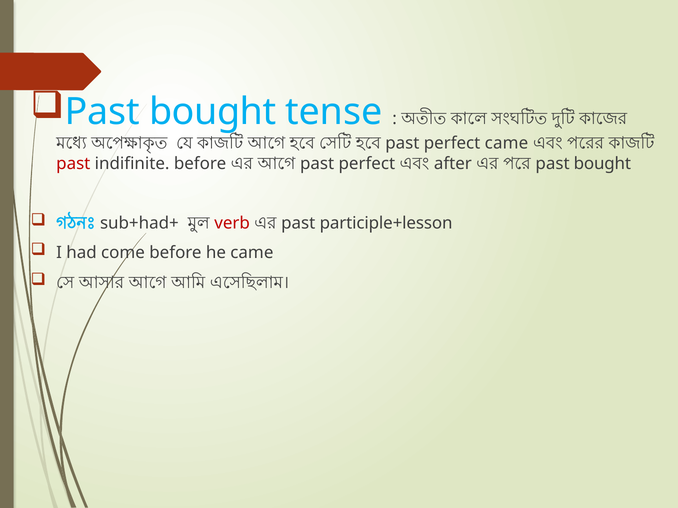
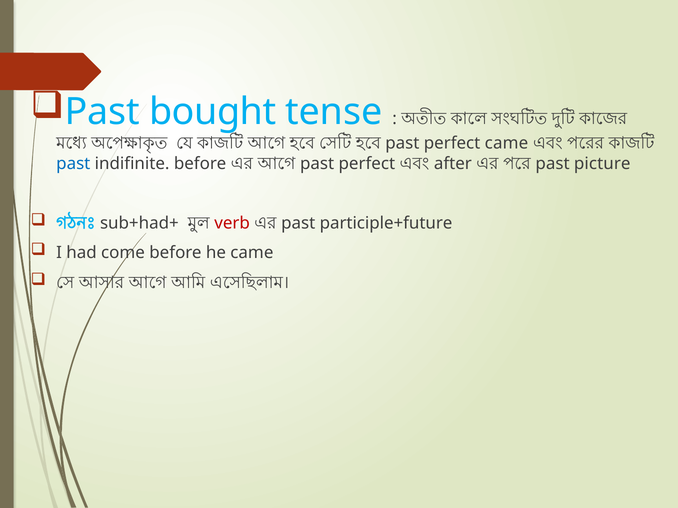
past at (73, 164) colour: red -> blue
bought at (602, 164): bought -> picture
participle+lesson: participle+lesson -> participle+future
